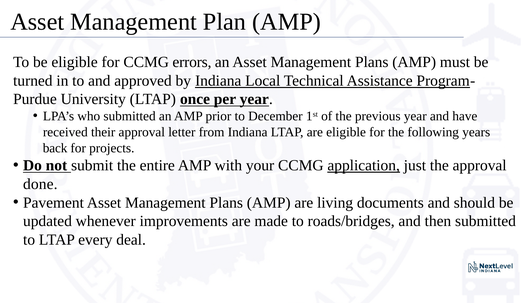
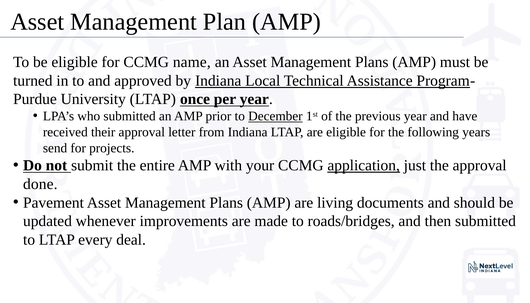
errors: errors -> name
December underline: none -> present
back: back -> send
